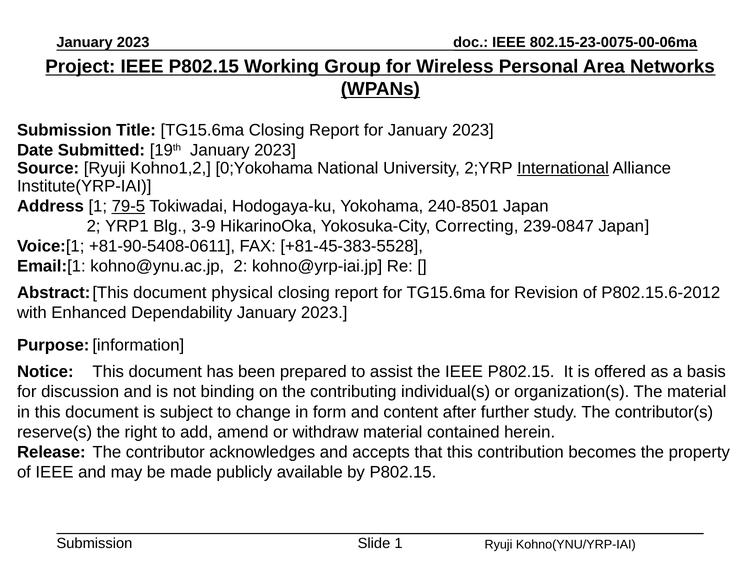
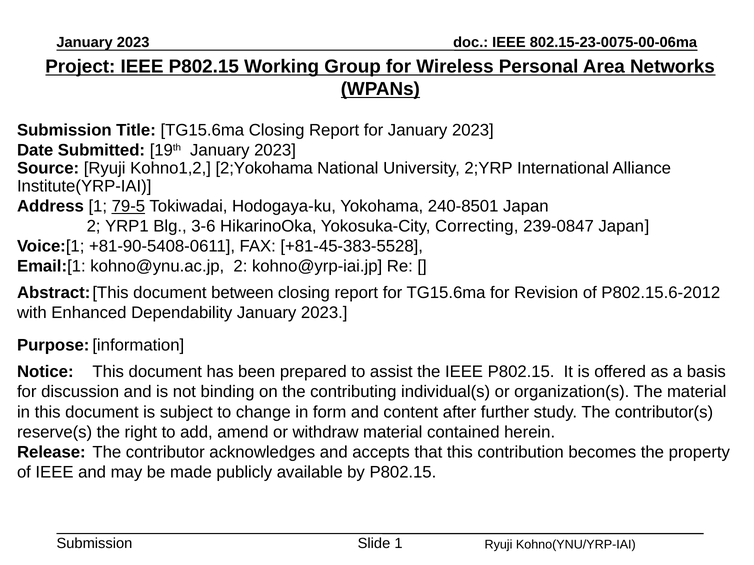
0;Yokohama: 0;Yokohama -> 2;Yokohama
International underline: present -> none
3-9: 3-9 -> 3-6
physical: physical -> between
